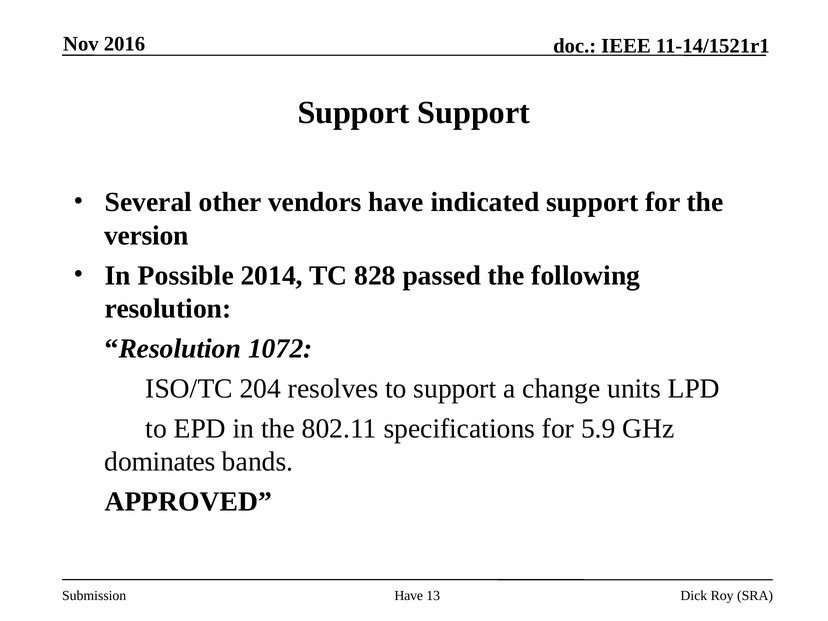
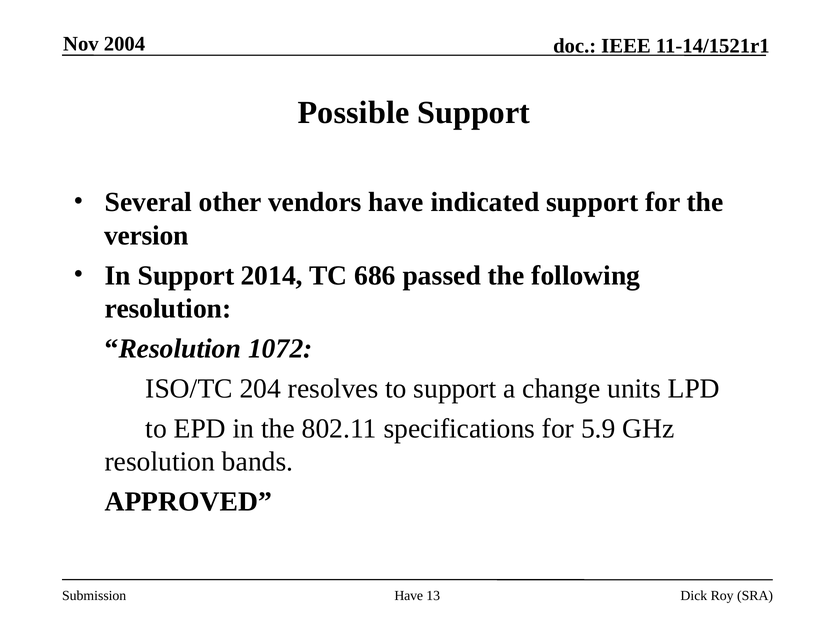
2016: 2016 -> 2004
Support at (354, 113): Support -> Possible
In Possible: Possible -> Support
828: 828 -> 686
dominates at (160, 462): dominates -> resolution
